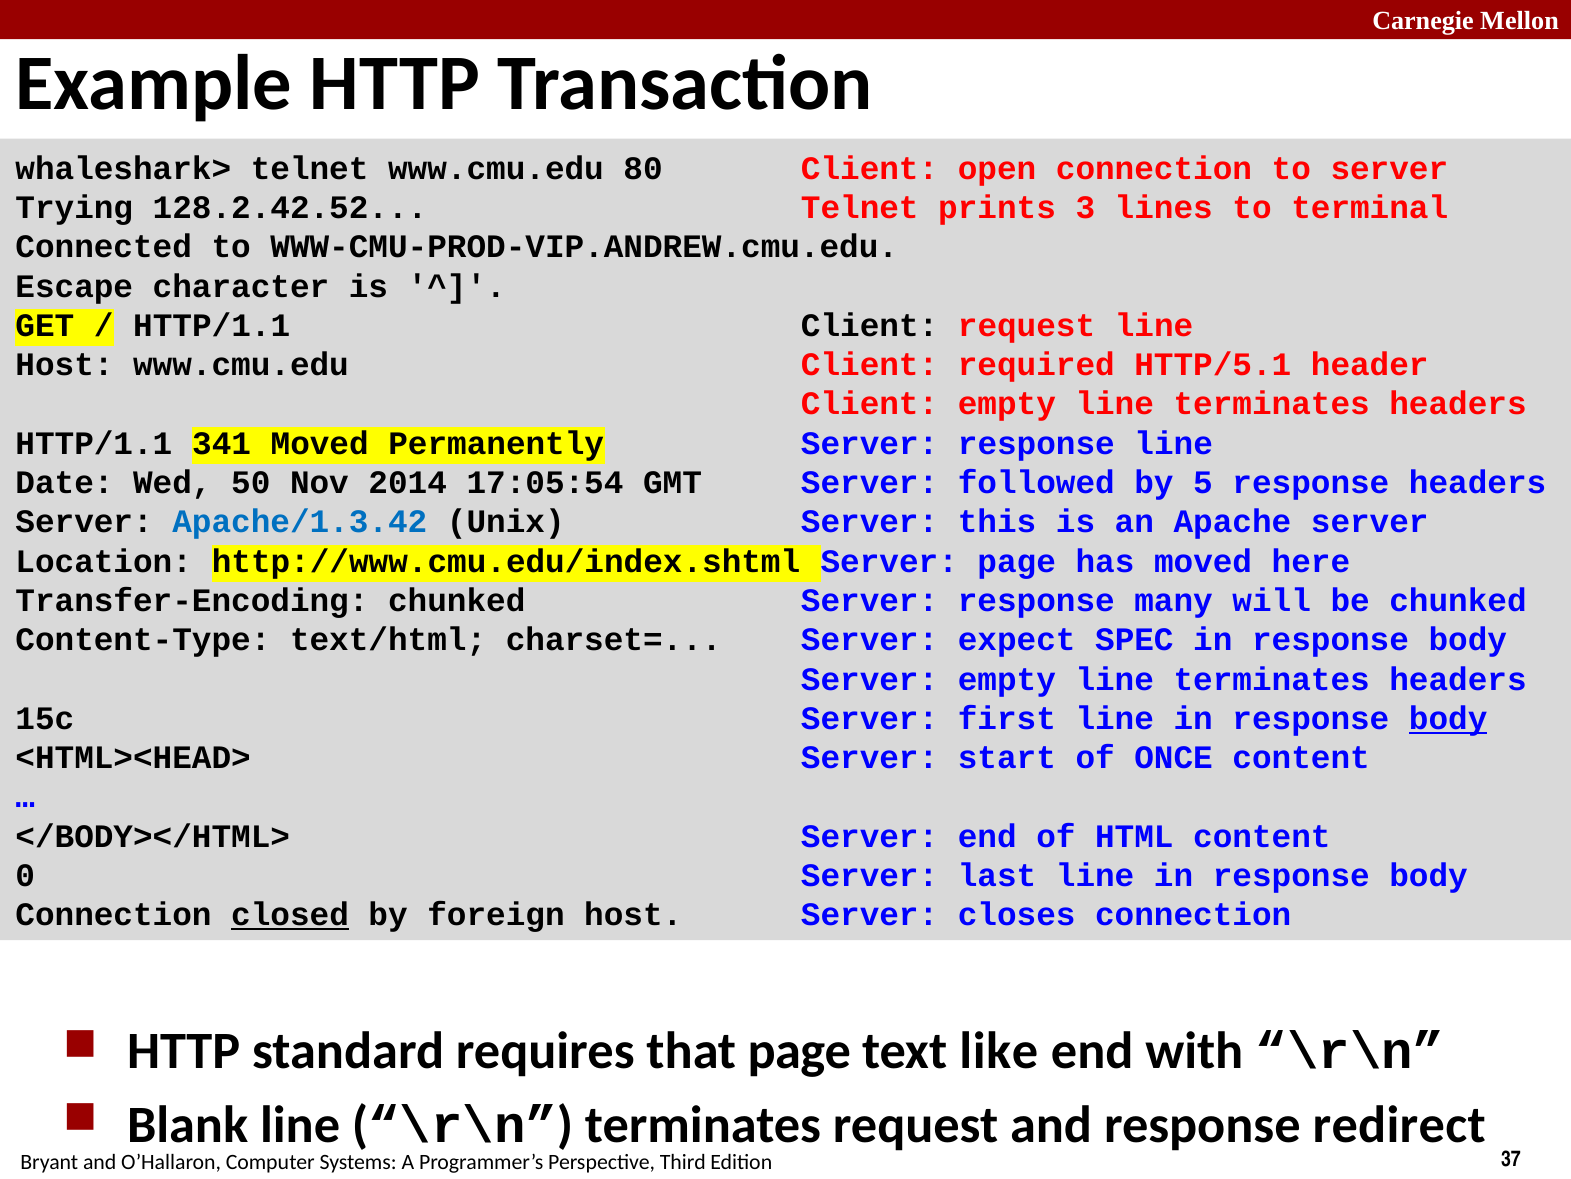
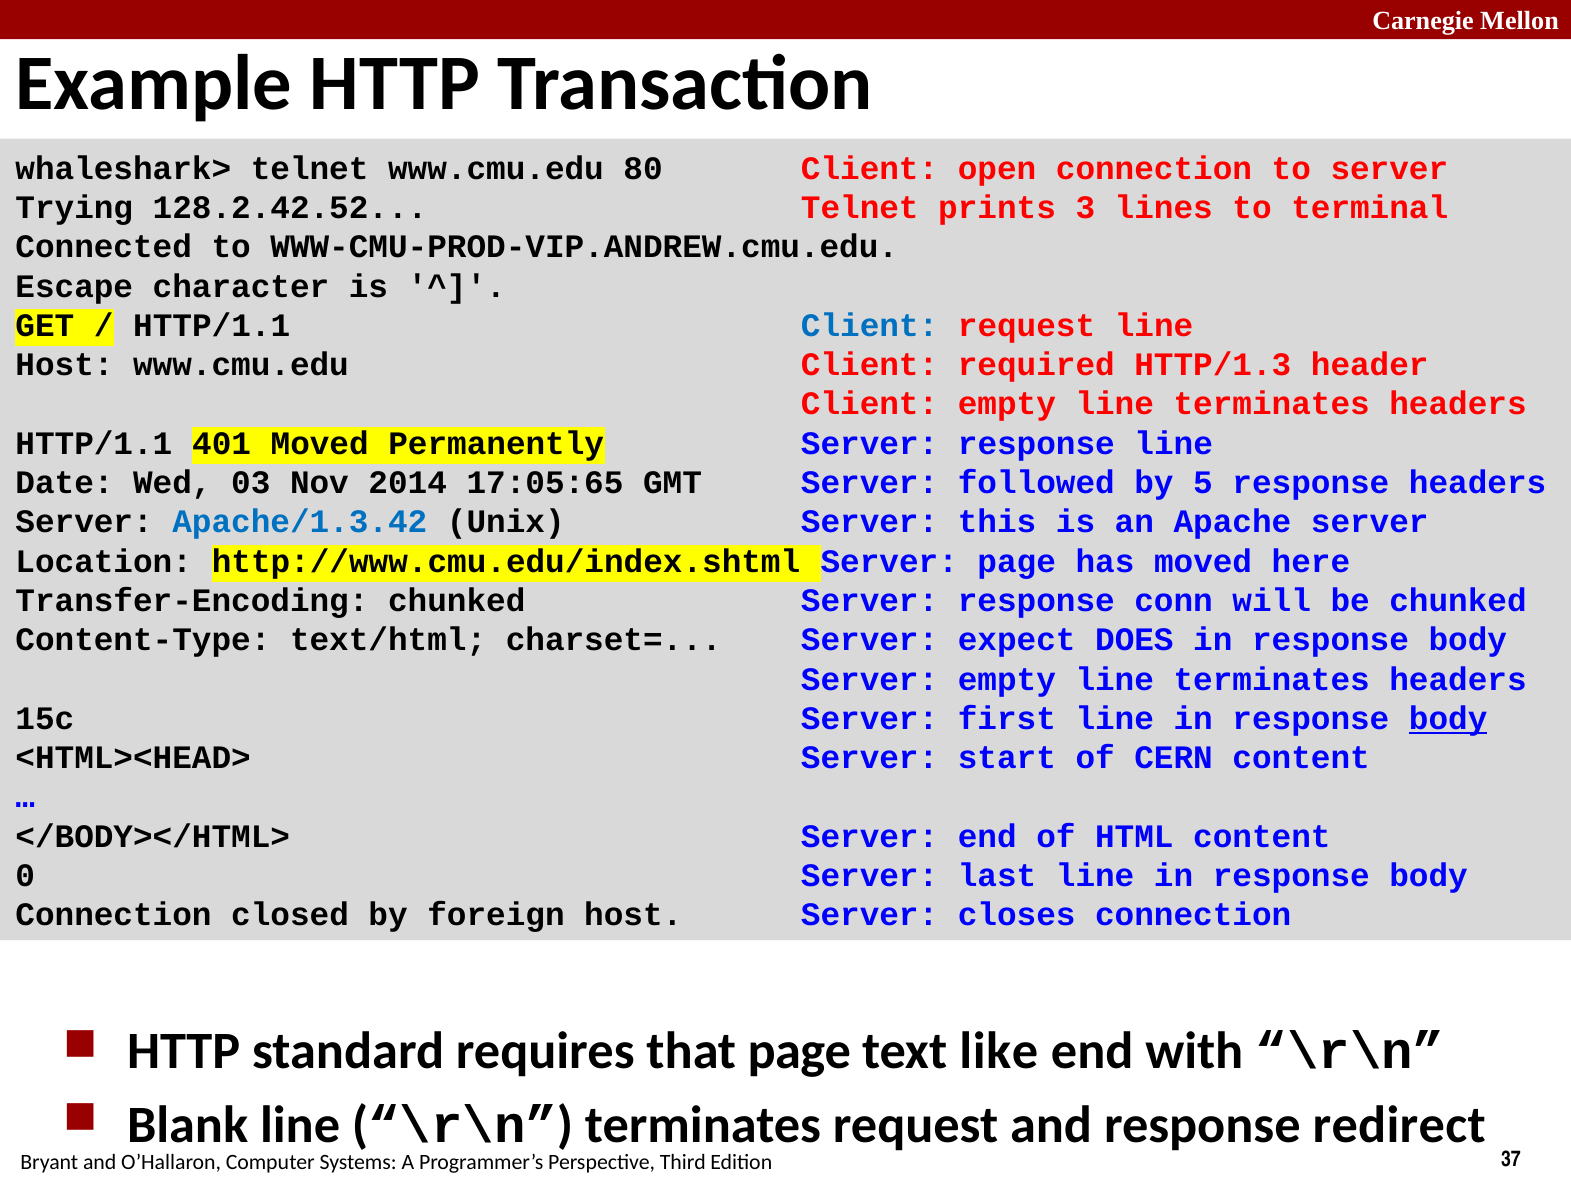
Client at (870, 325) colour: black -> blue
HTTP/5.1: HTTP/5.1 -> HTTP/1.3
341: 341 -> 401
50: 50 -> 03
17:05:54: 17:05:54 -> 17:05:65
many: many -> conn
SPEC: SPEC -> DOES
ONCE: ONCE -> CERN
closed underline: present -> none
